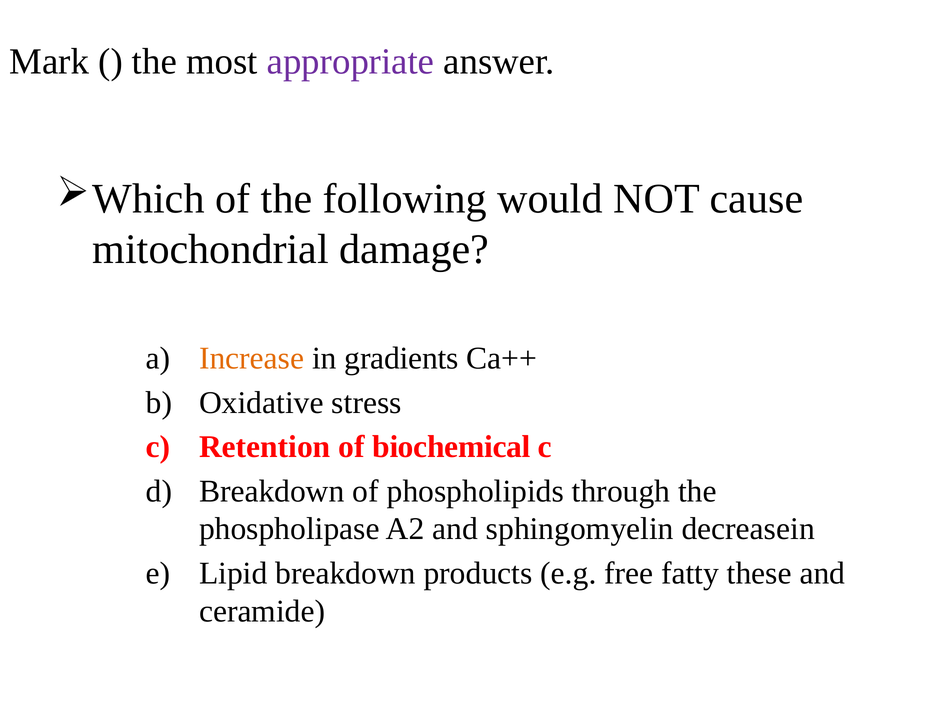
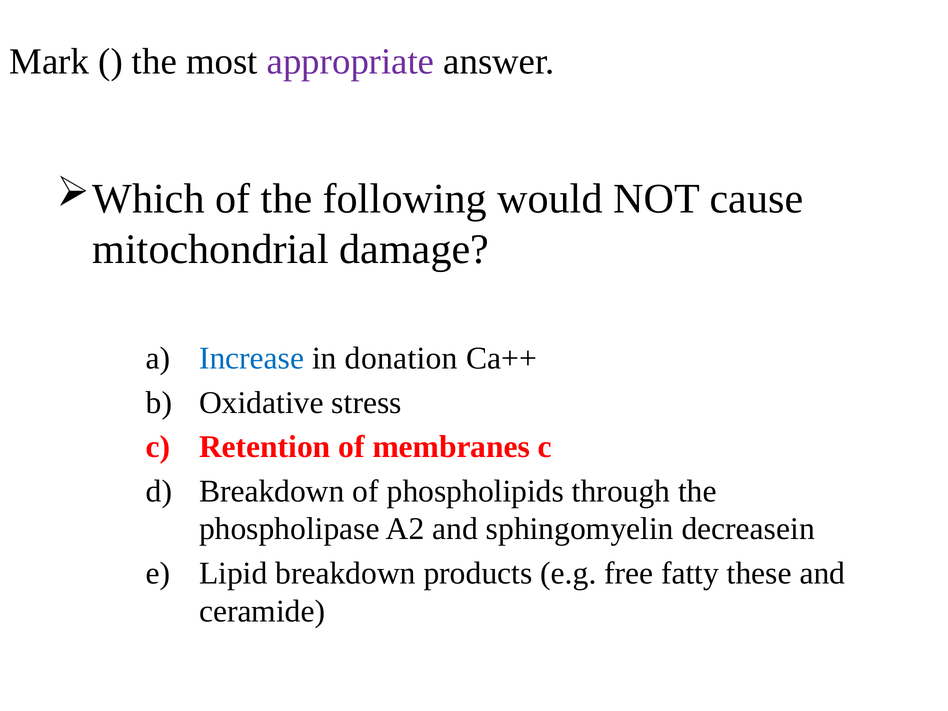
Increase colour: orange -> blue
gradients: gradients -> donation
biochemical: biochemical -> membranes
